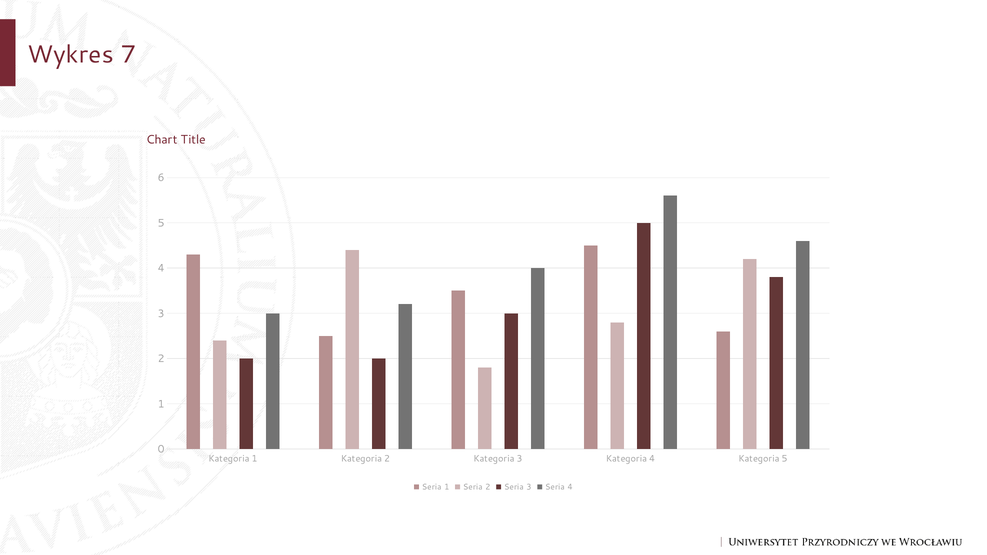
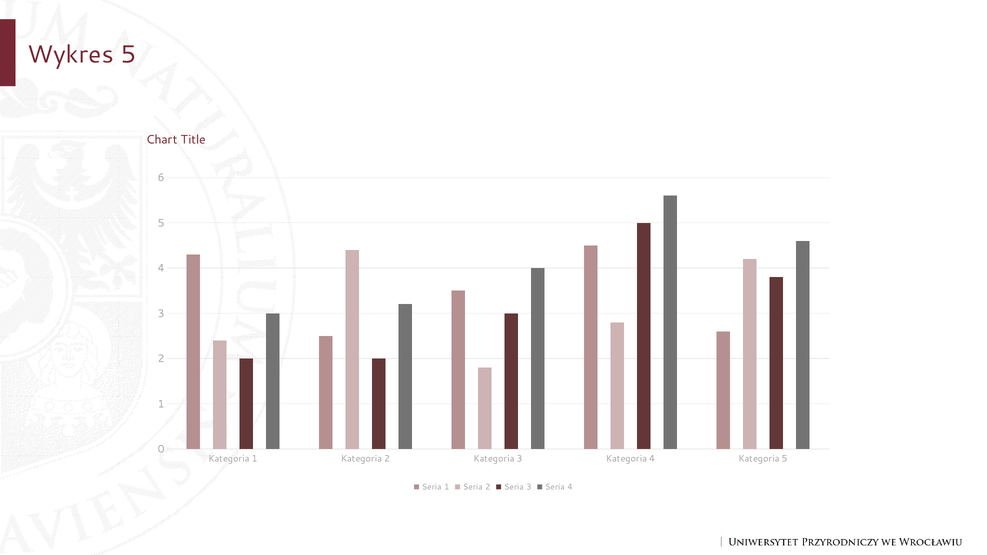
Wykres 7: 7 -> 5
